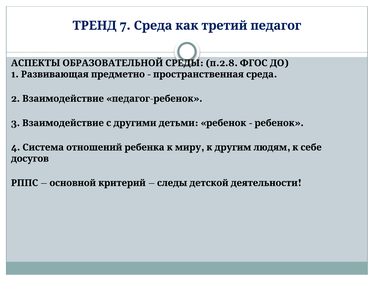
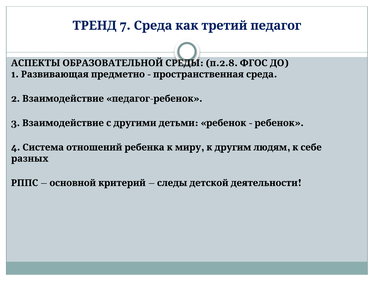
досугов: досугов -> разных
